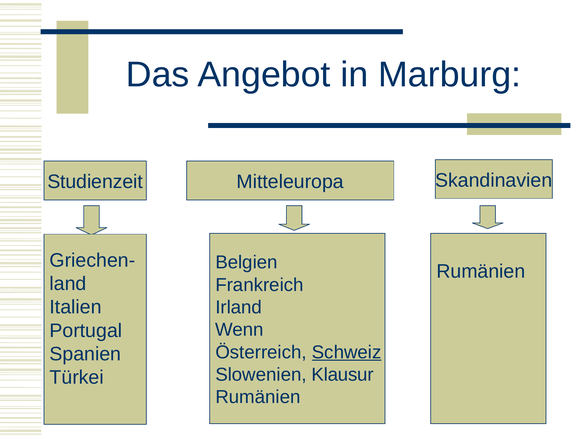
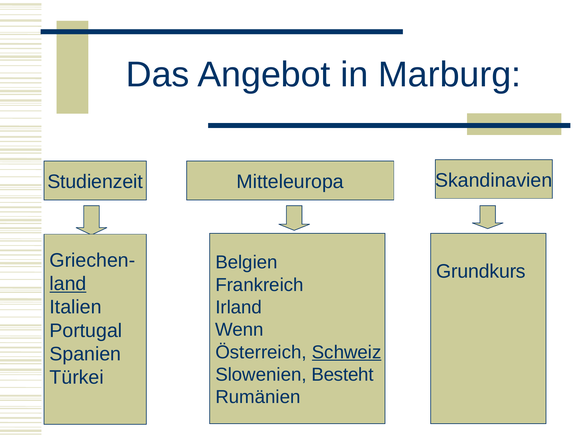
Rumänien at (481, 271): Rumänien -> Grundkurs
land underline: none -> present
Klausur: Klausur -> Besteht
